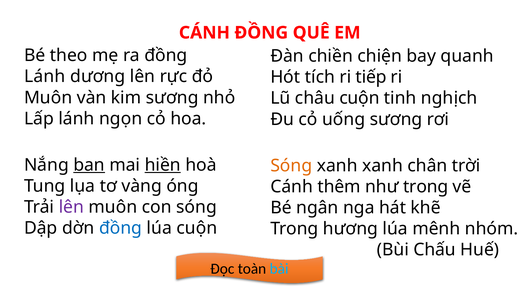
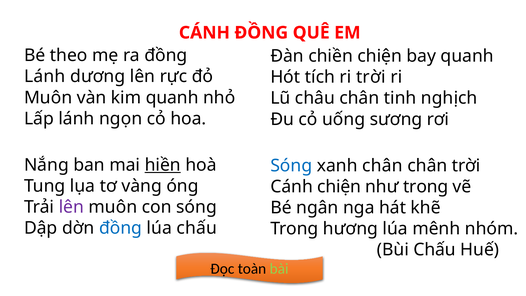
ri tiếp: tiếp -> trời
kim sương: sương -> quanh
châu cuộn: cuộn -> chân
ban underline: present -> none
Sóng at (291, 166) colour: orange -> blue
xanh xanh: xanh -> chân
Cánh thêm: thêm -> chiện
lúa cuộn: cuộn -> chấu
bài colour: light blue -> light green
